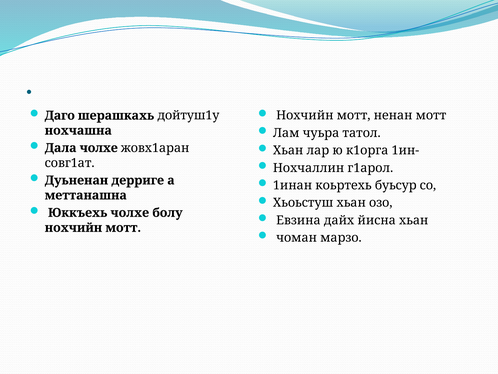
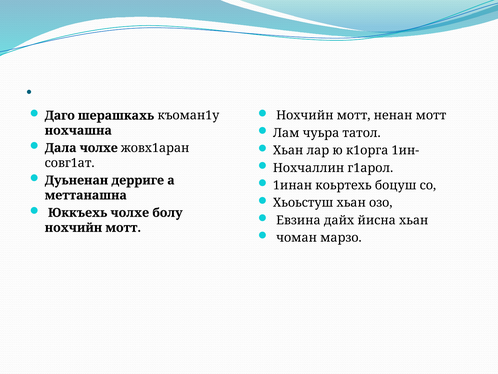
дойтуш1у: дойтуш1у -> къоман1у
буьсур: буьсур -> боцуш
